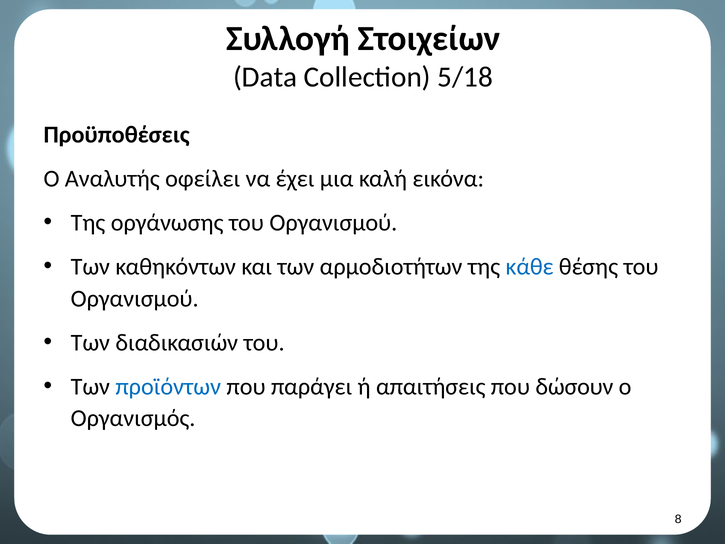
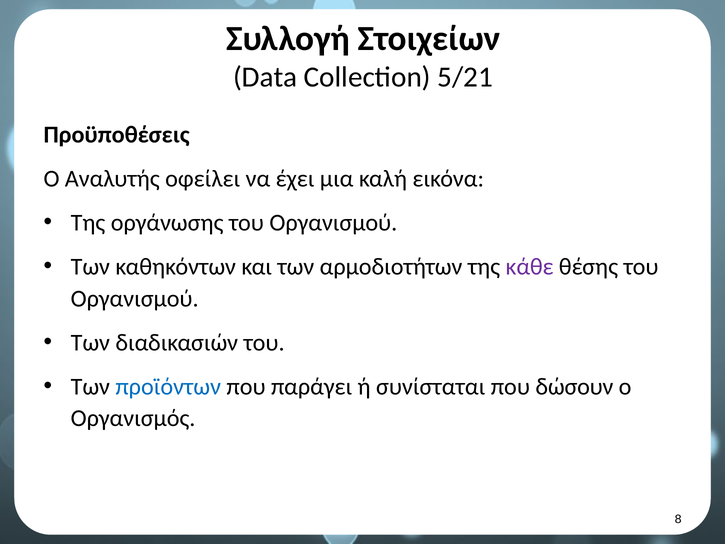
5/18: 5/18 -> 5/21
κάθε colour: blue -> purple
απαιτήσεις: απαιτήσεις -> συνίσταται
